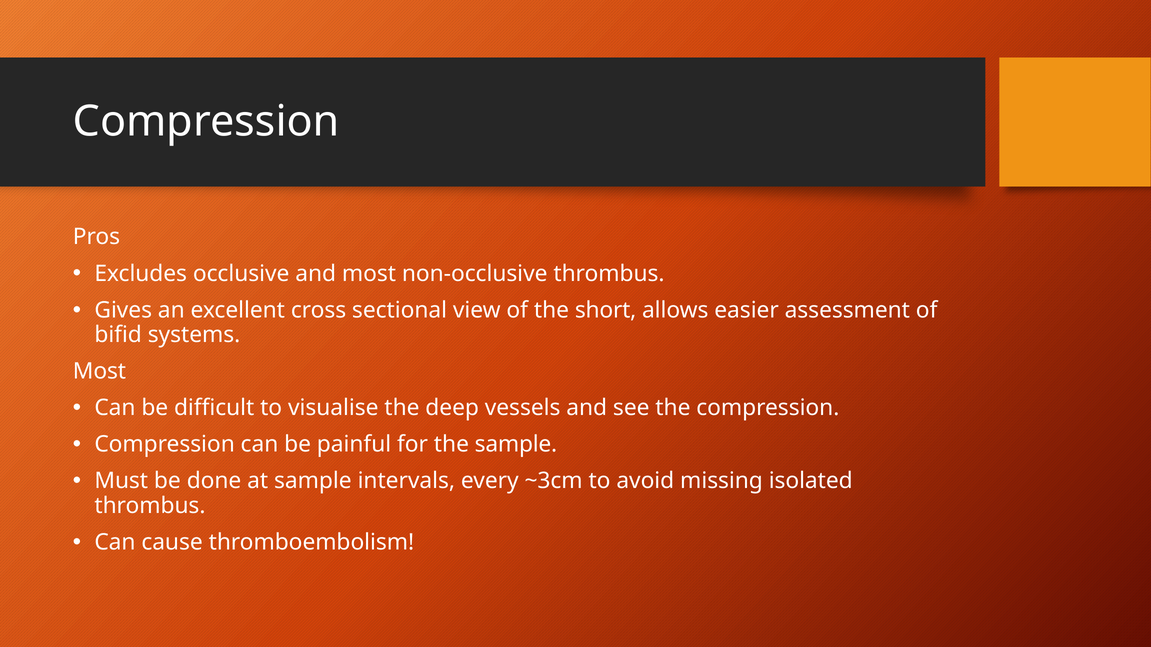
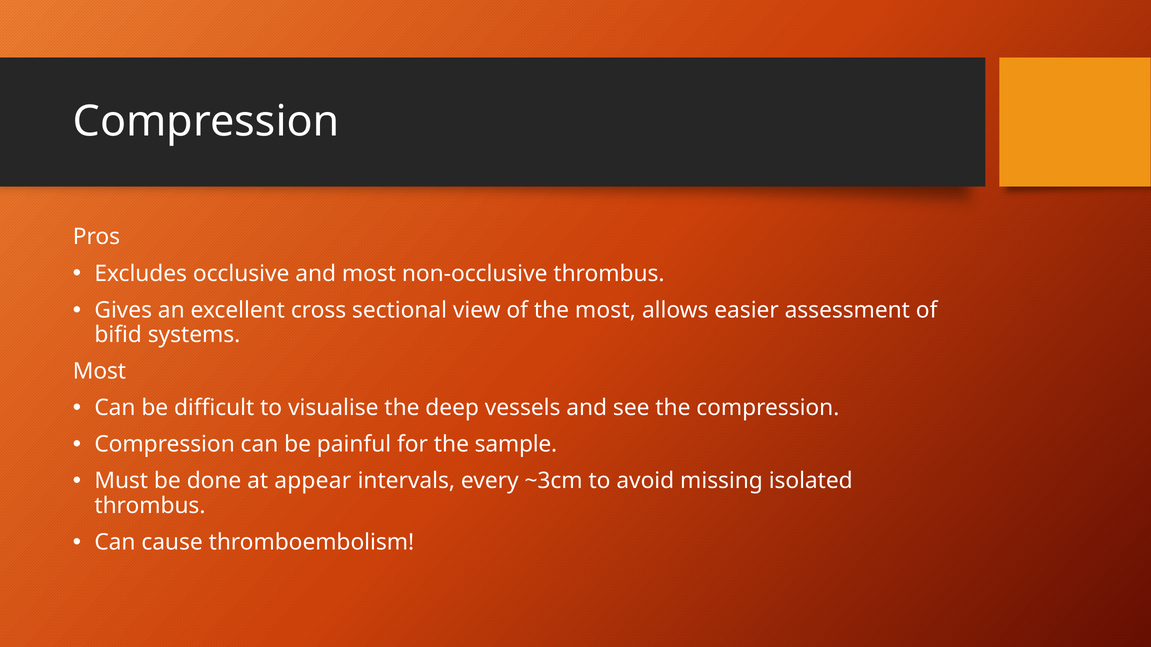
the short: short -> most
at sample: sample -> appear
